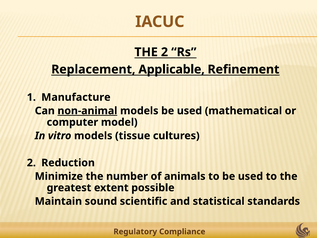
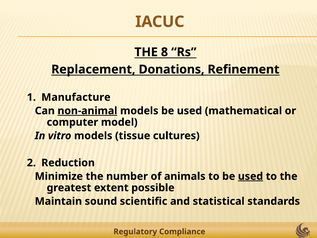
THE 2: 2 -> 8
Applicable: Applicable -> Donations
used at (250, 176) underline: none -> present
